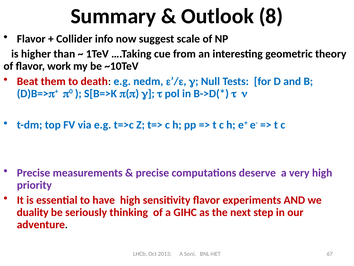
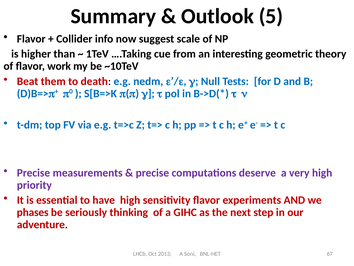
8: 8 -> 5
duality: duality -> phases
